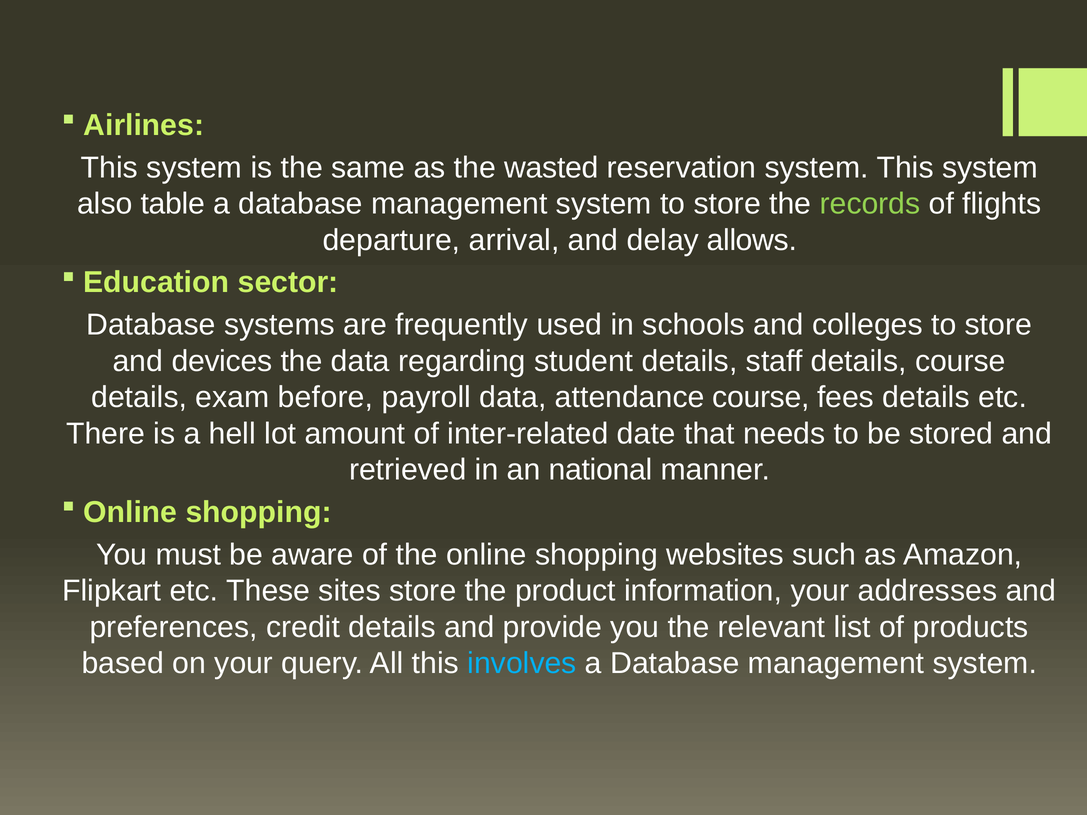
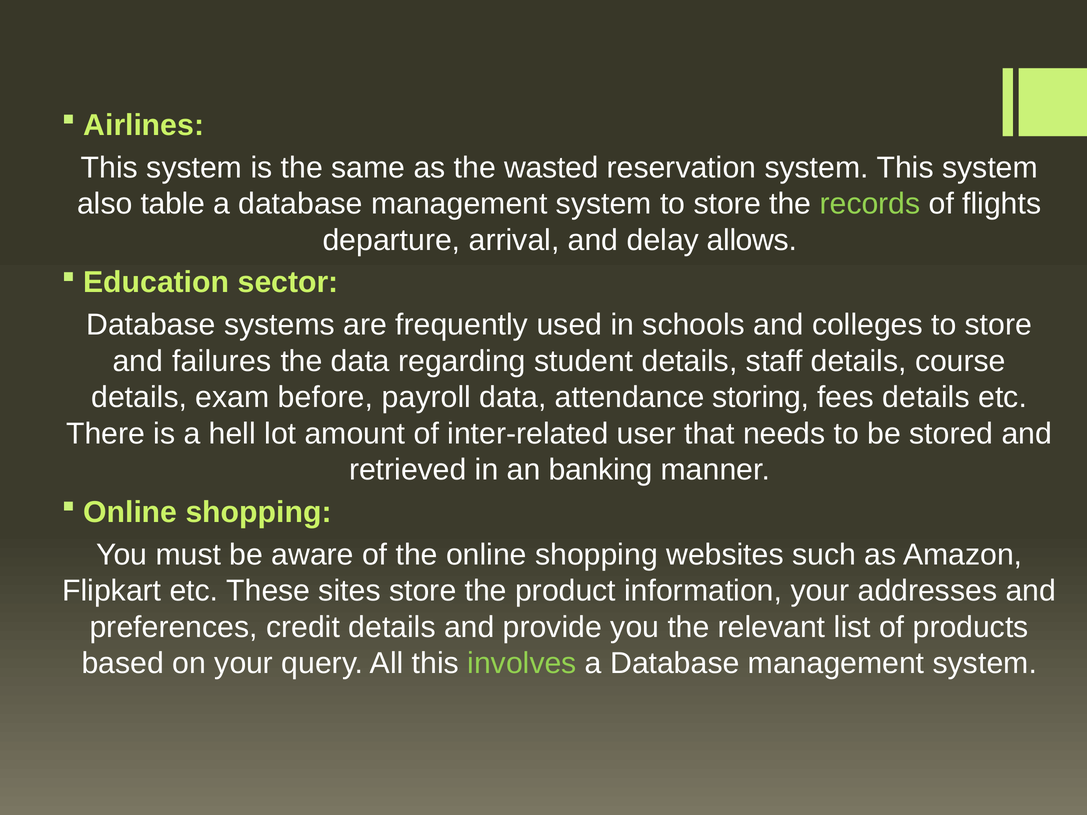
devices: devices -> failures
attendance course: course -> storing
date: date -> user
national: national -> banking
involves colour: light blue -> light green
